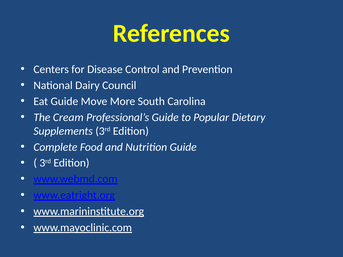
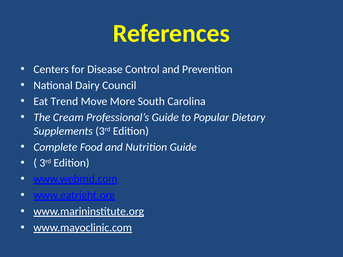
Eat Guide: Guide -> Trend
